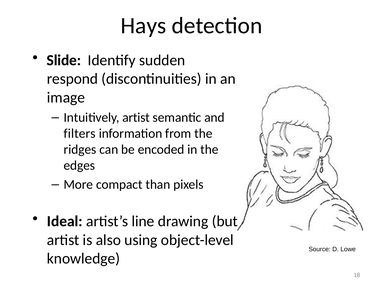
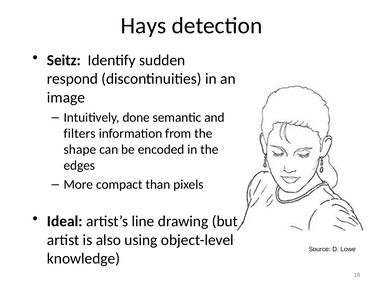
Slide: Slide -> Seitz
Intuitively artist: artist -> done
ridges: ridges -> shape
